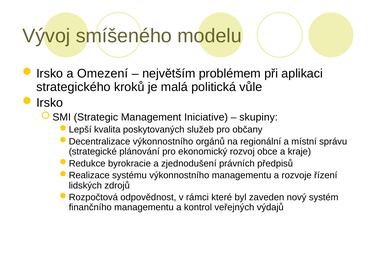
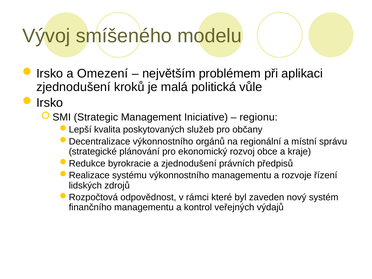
strategického at (73, 87): strategického -> zjednodušení
skupiny: skupiny -> regionu
